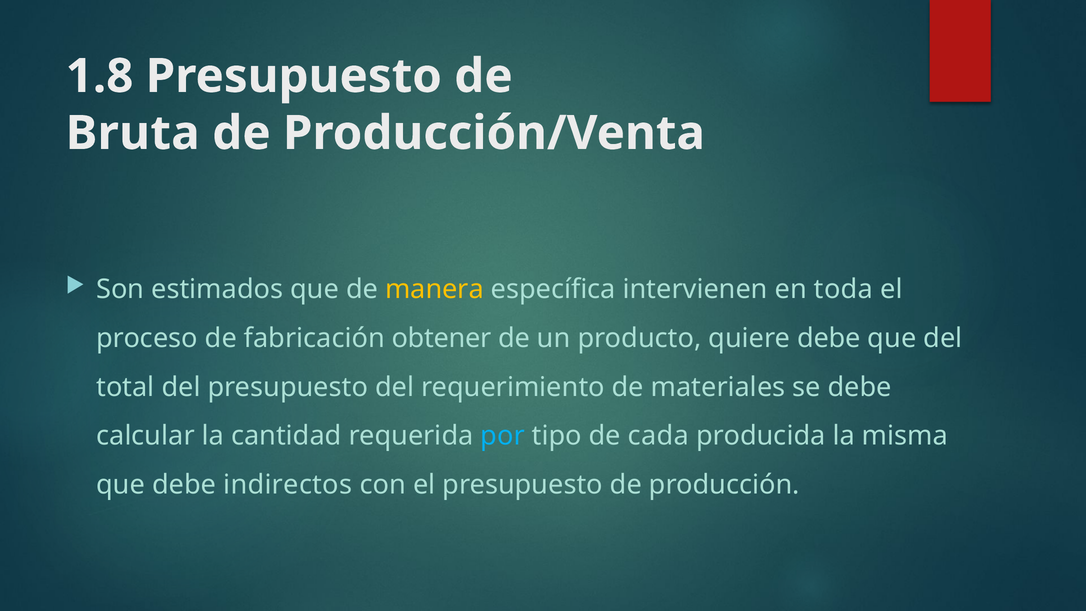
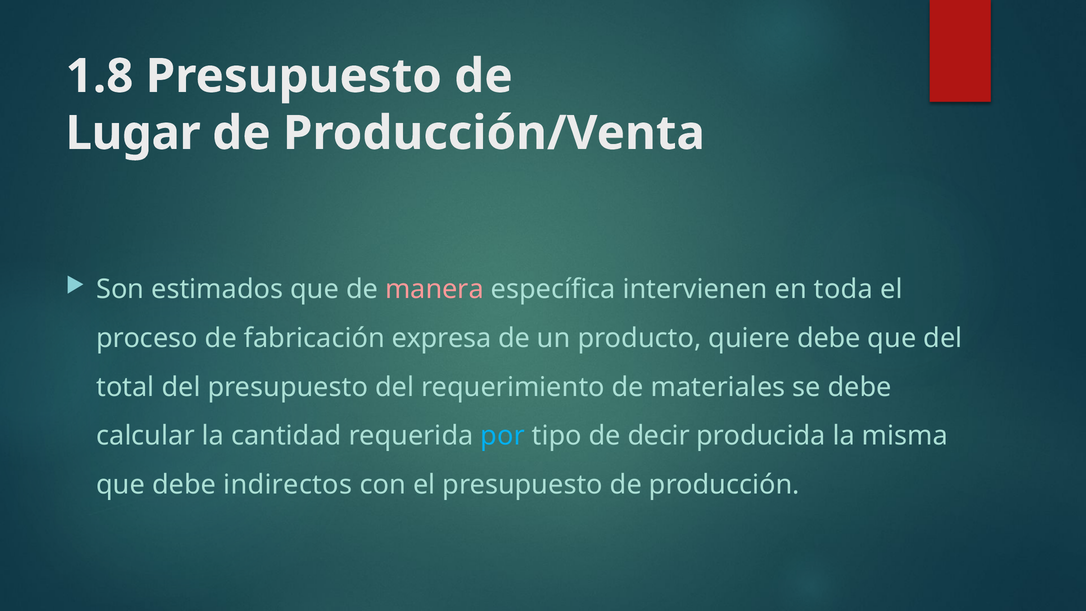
Bruta: Bruta -> Lugar
manera colour: yellow -> pink
obtener: obtener -> expresa
cada: cada -> decir
